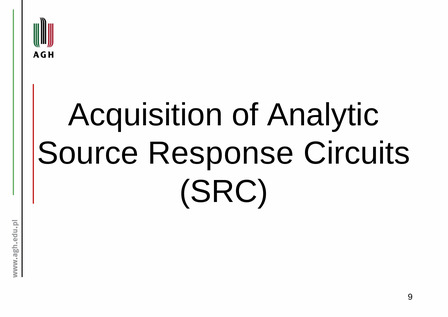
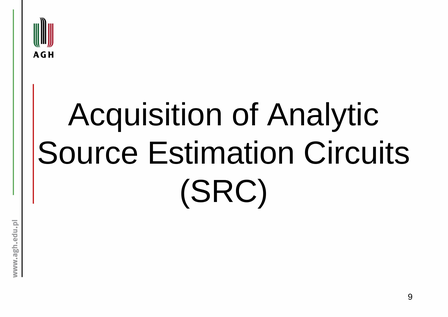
Response: Response -> Estimation
